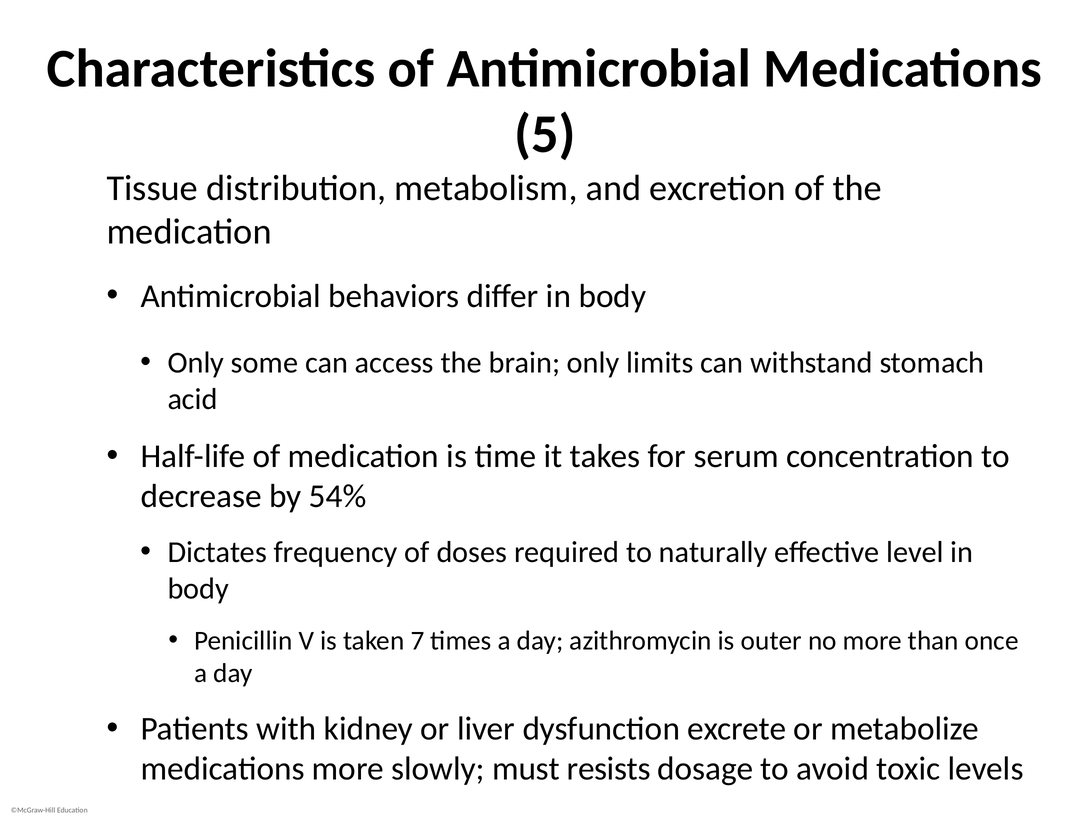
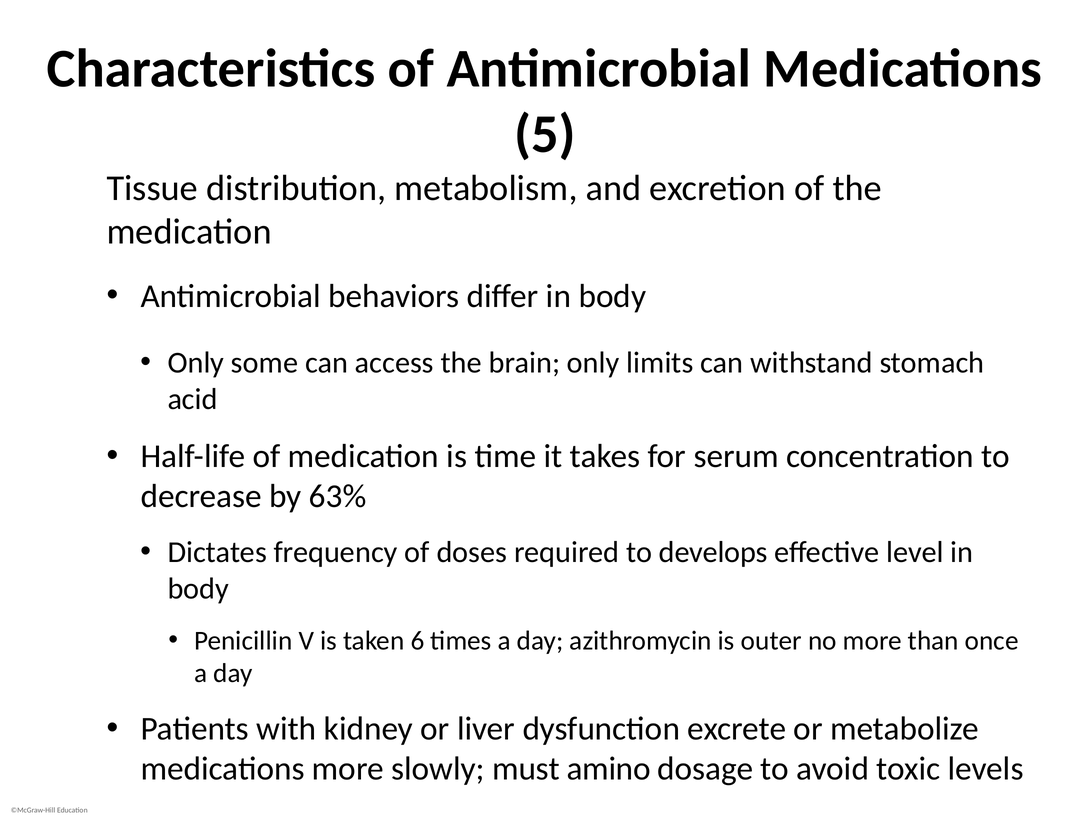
54%: 54% -> 63%
naturally: naturally -> develops
7: 7 -> 6
resists: resists -> amino
